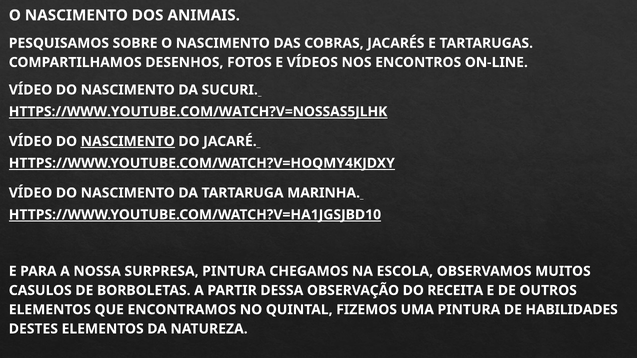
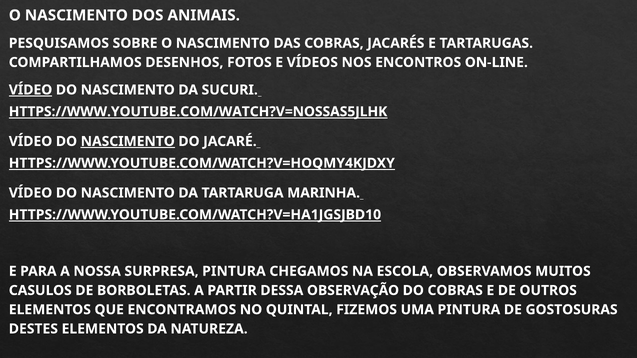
VÍDEO at (31, 90) underline: none -> present
DO RECEITA: RECEITA -> COBRAS
HABILIDADES: HABILIDADES -> GOSTOSURAS
